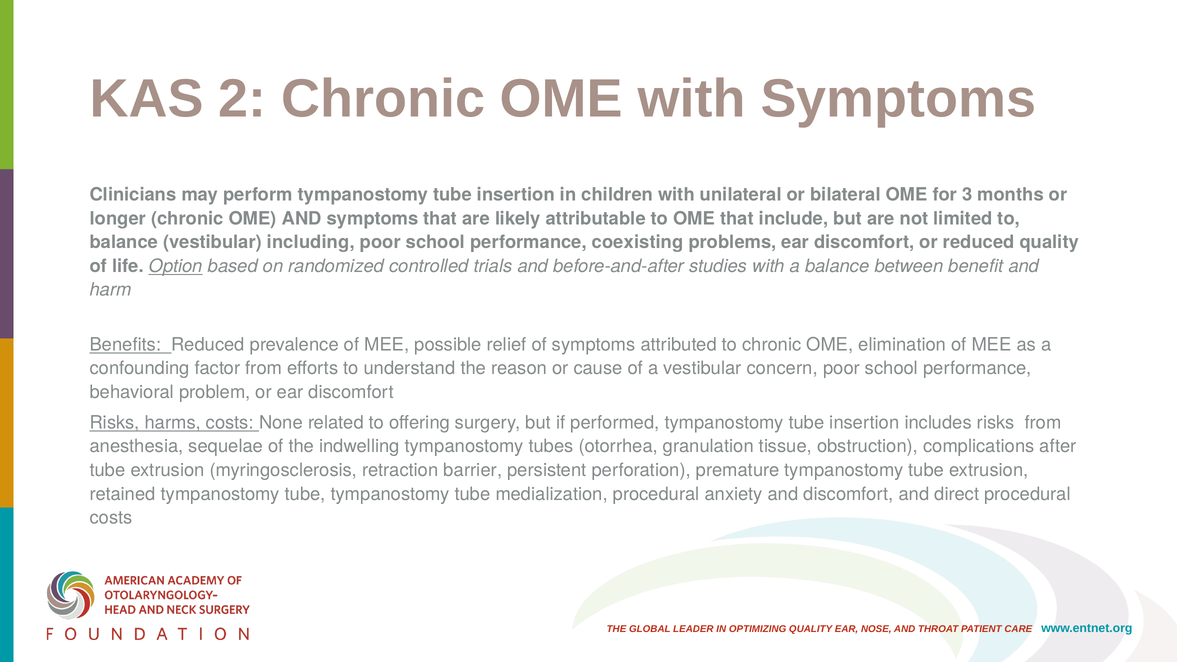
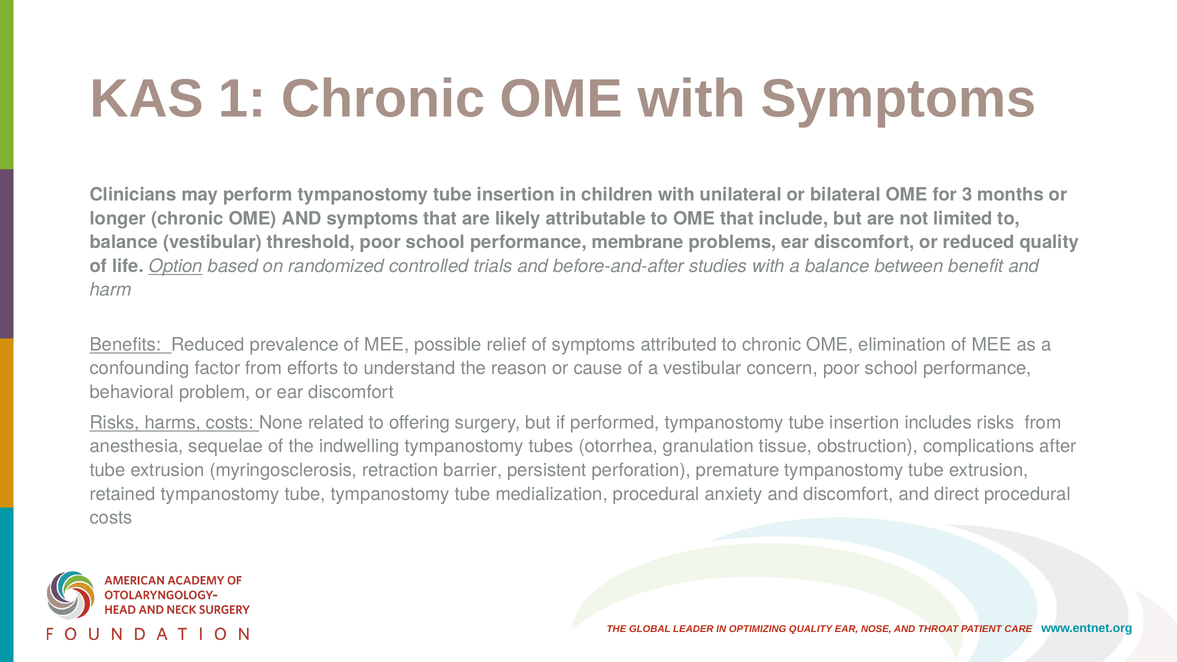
2: 2 -> 1
including: including -> threshold
coexisting: coexisting -> membrane
